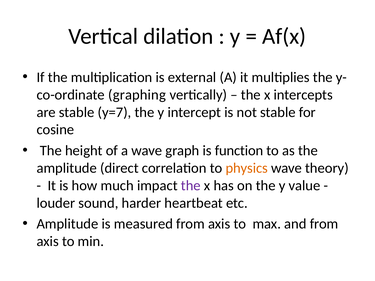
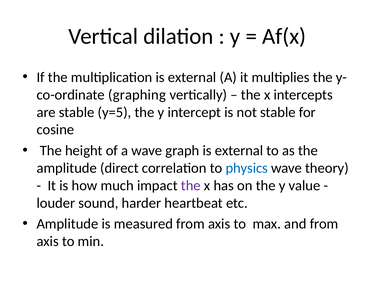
y=7: y=7 -> y=5
graph is function: function -> external
physics colour: orange -> blue
